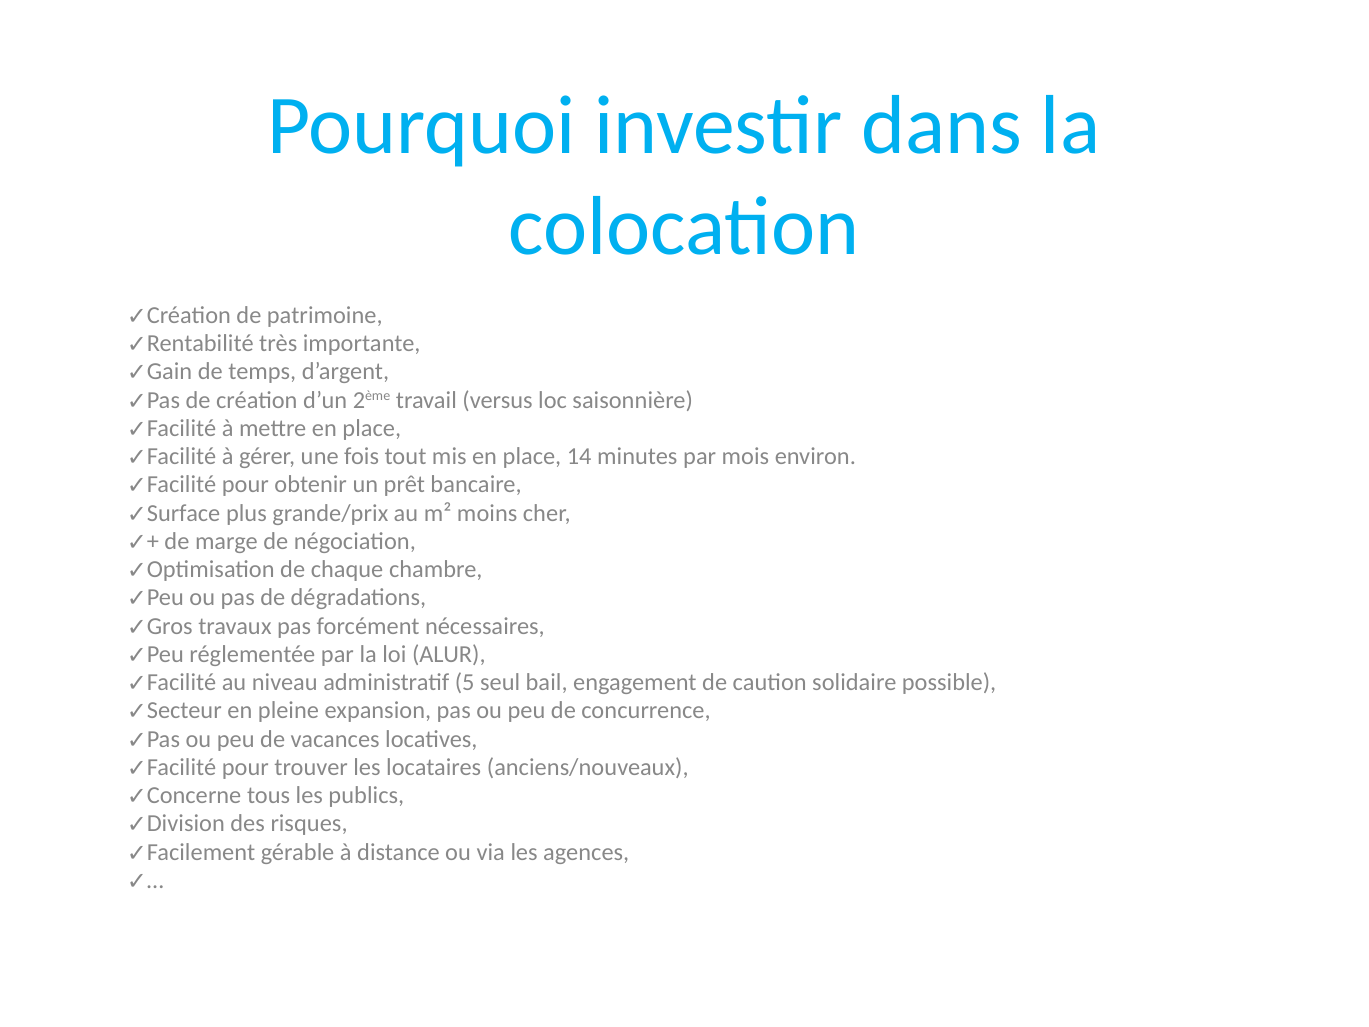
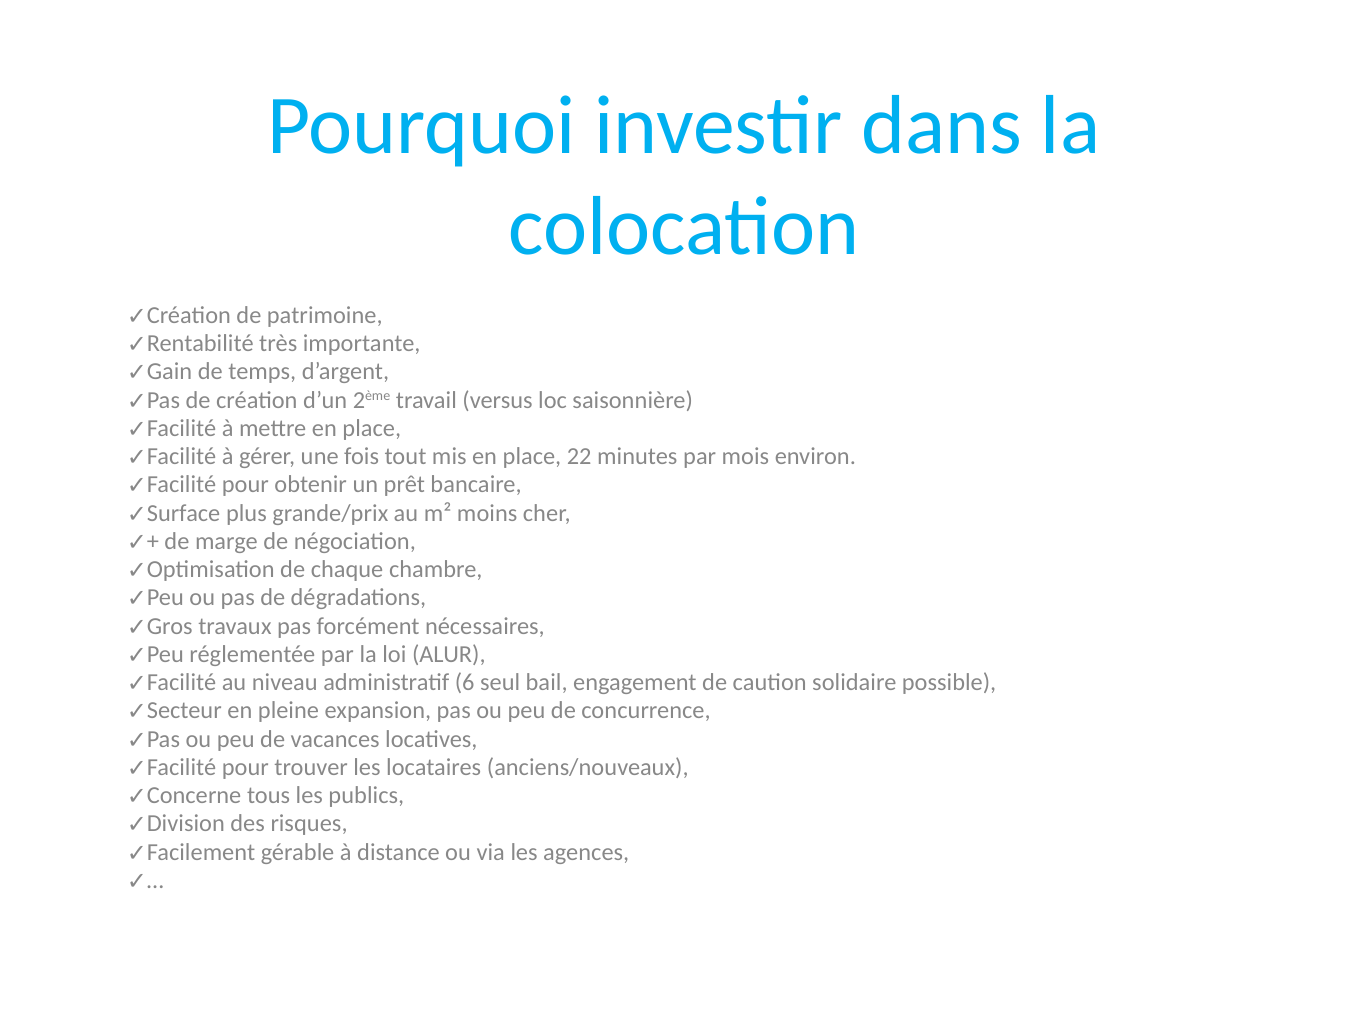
14: 14 -> 22
5: 5 -> 6
